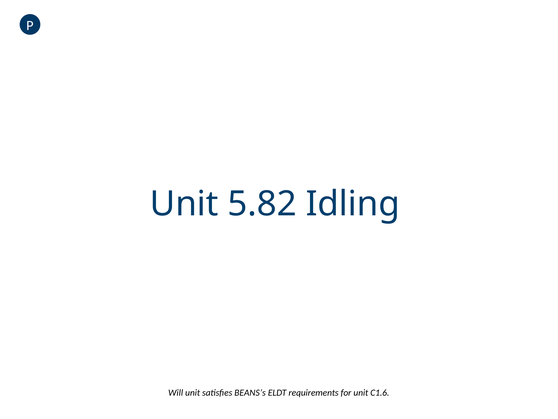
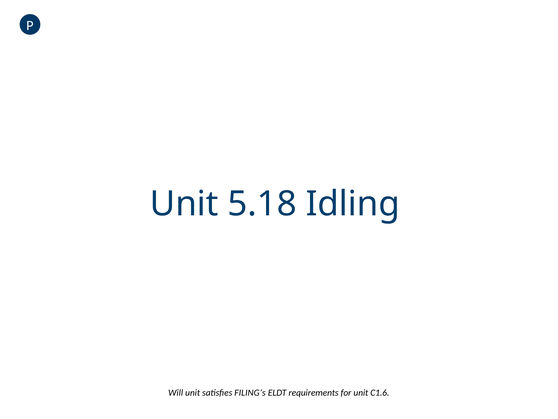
5.82: 5.82 -> 5.18
BEANS’s: BEANS’s -> FILING’s
